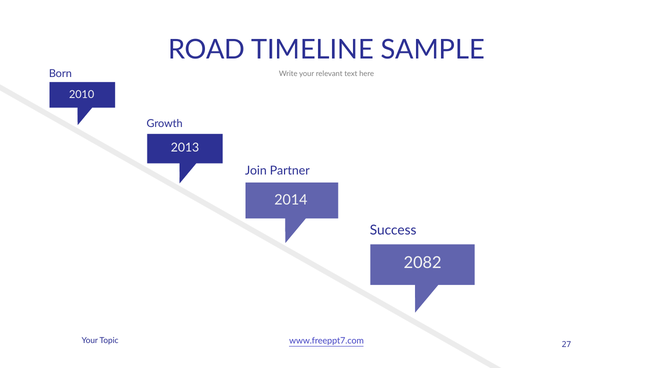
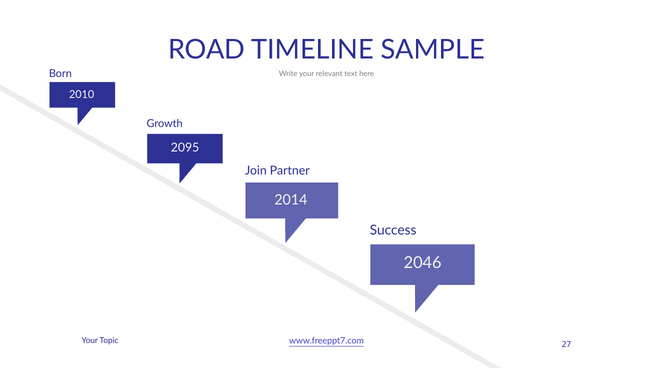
2013: 2013 -> 2095
2082: 2082 -> 2046
